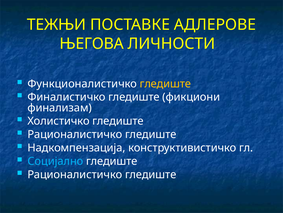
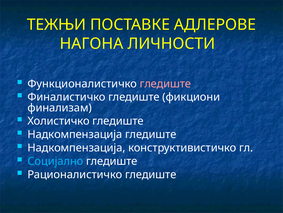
ЊЕГОВА: ЊЕГОВА -> НАГОНА
гледиште at (165, 83) colour: yellow -> pink
Рационалистичко at (75, 134): Рационалистичко -> Надкомпензација
